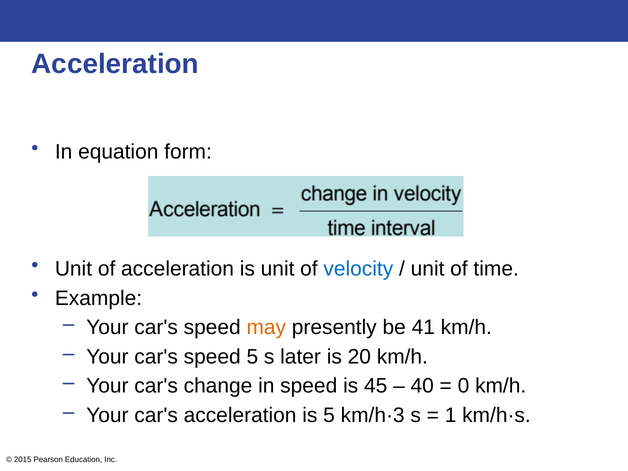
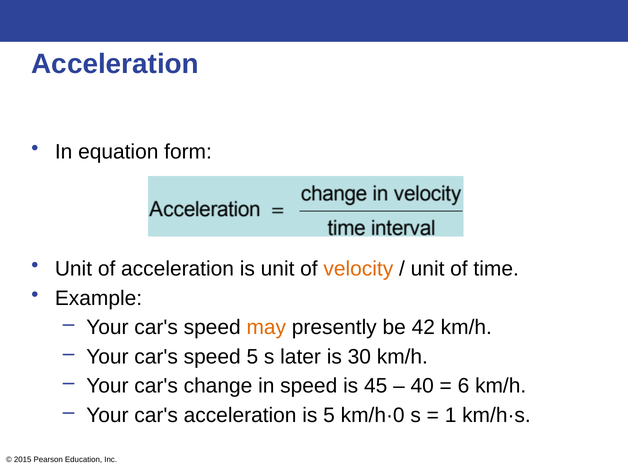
velocity colour: blue -> orange
41: 41 -> 42
20: 20 -> 30
0: 0 -> 6
km/h·3: km/h·3 -> km/h·0
